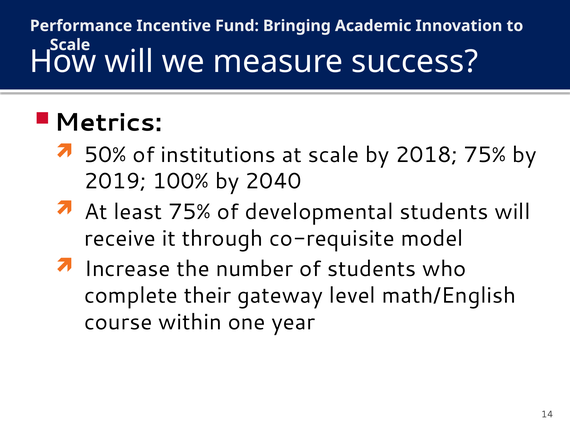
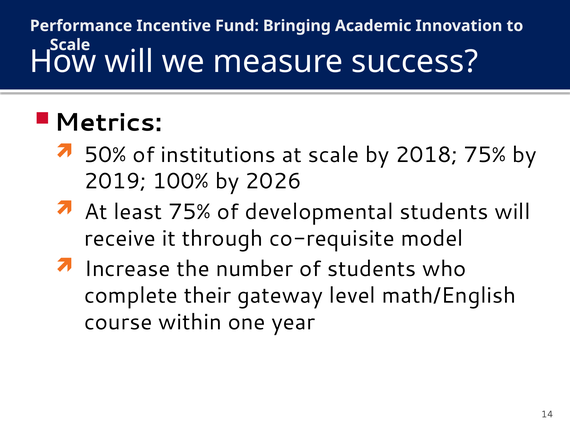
2040: 2040 -> 2026
